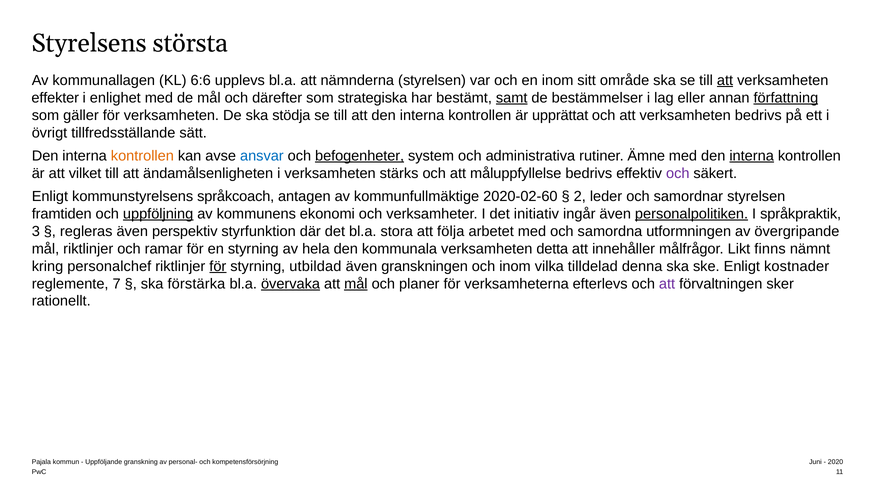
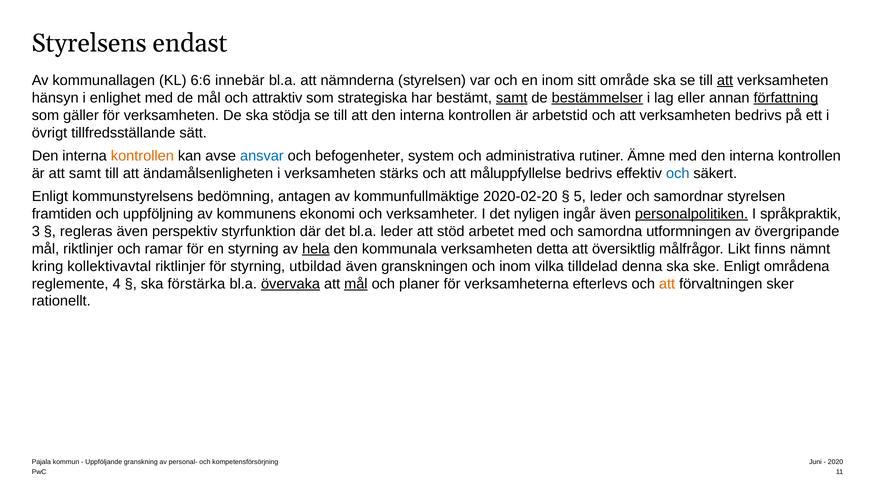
största: största -> endast
upplevs: upplevs -> innebär
effekter: effekter -> hänsyn
därefter: därefter -> attraktiv
bestämmelser underline: none -> present
upprättat: upprättat -> arbetstid
befogenheter underline: present -> none
interna at (752, 156) underline: present -> none
att vilket: vilket -> samt
och at (678, 173) colour: purple -> blue
språkcoach: språkcoach -> bedömning
2020-02-60: 2020-02-60 -> 2020-02-20
2: 2 -> 5
uppföljning underline: present -> none
initiativ: initiativ -> nyligen
bl.a stora: stora -> leder
följa: följa -> stöd
hela underline: none -> present
innehåller: innehåller -> översiktlig
personalchef: personalchef -> kollektivavtal
för at (218, 266) underline: present -> none
kostnader: kostnader -> områdena
7: 7 -> 4
att at (667, 284) colour: purple -> orange
